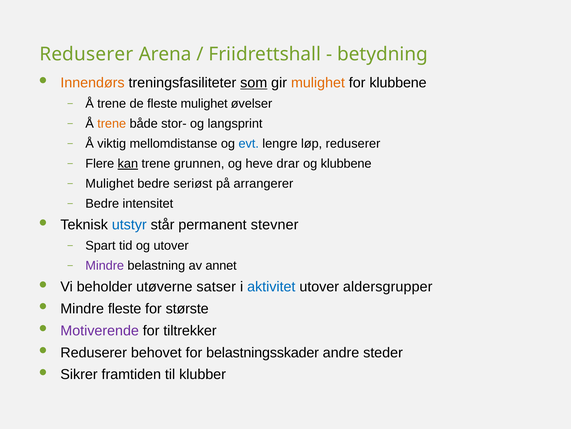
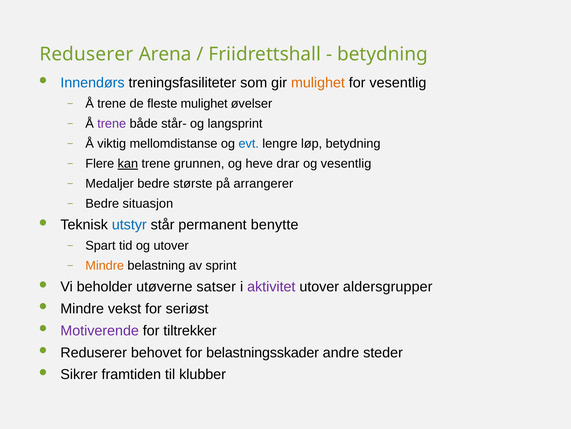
Innendørs colour: orange -> blue
som underline: present -> none
for klubbene: klubbene -> vesentlig
trene at (112, 123) colour: orange -> purple
stor-: stor- -> står-
løp reduserer: reduserer -> betydning
og klubbene: klubbene -> vesentlig
Mulighet at (110, 183): Mulighet -> Medaljer
seriøst: seriøst -> største
intensitet: intensitet -> situasjon
stevner: stevner -> benytte
Mindre at (105, 265) colour: purple -> orange
annet: annet -> sprint
aktivitet colour: blue -> purple
Mindre fleste: fleste -> vekst
største: største -> seriøst
